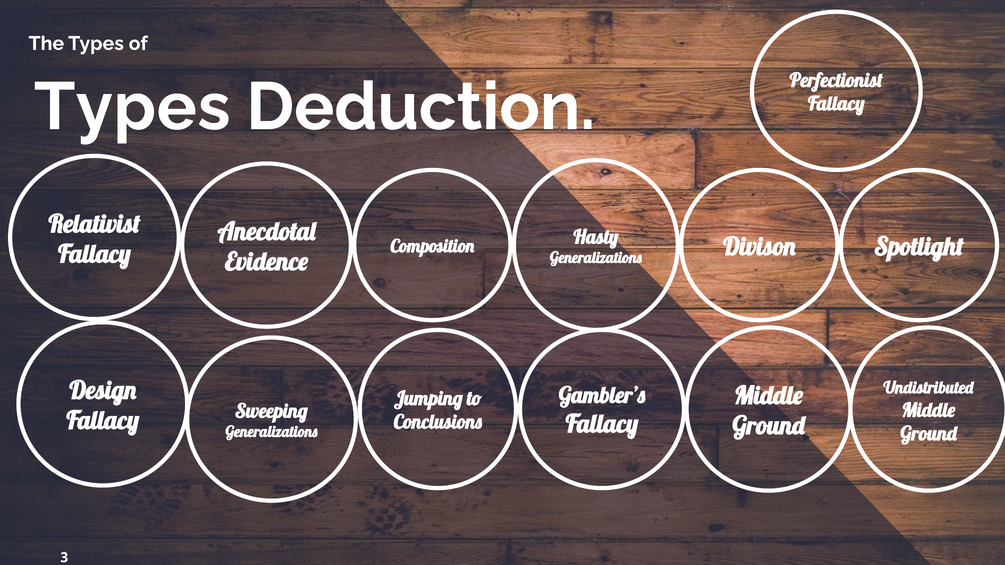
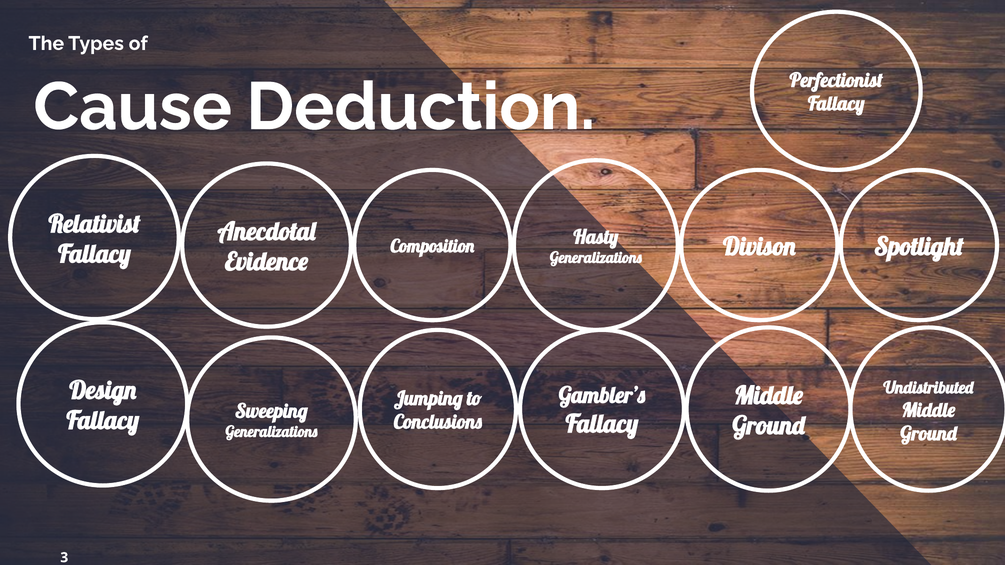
Types at (132, 107): Types -> Cause
